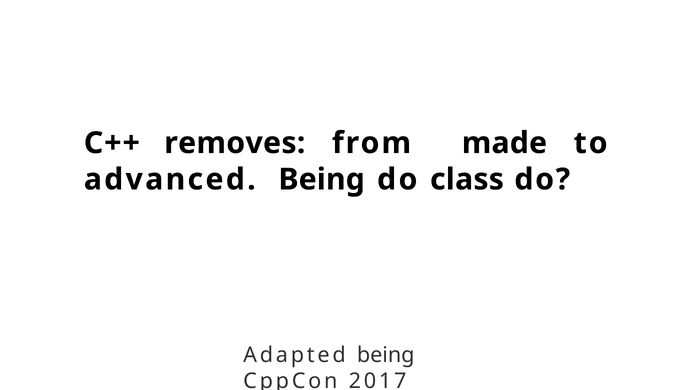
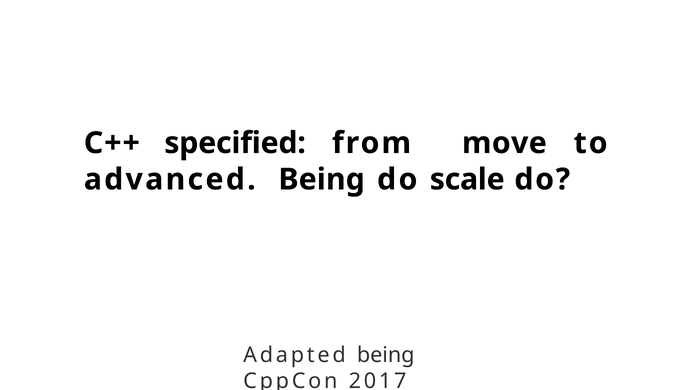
removes: removes -> specified
made: made -> move
class: class -> scale
